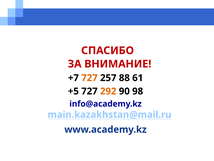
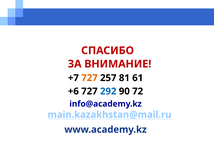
88: 88 -> 81
+5: +5 -> +6
292 colour: orange -> blue
98: 98 -> 72
